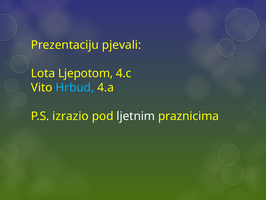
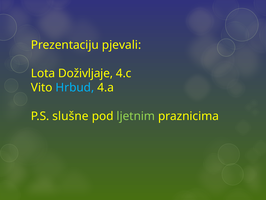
Ljepotom: Ljepotom -> Doživljaje
izrazio: izrazio -> slušne
ljetnim colour: white -> light green
